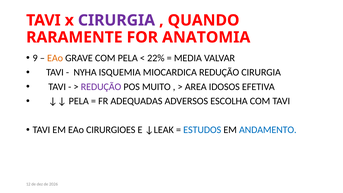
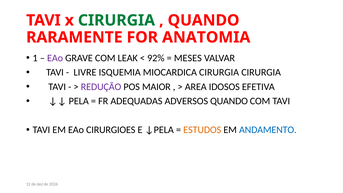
CIRURGIA at (116, 20) colour: purple -> green
9: 9 -> 1
EAo at (55, 58) colour: orange -> purple
COM PELA: PELA -> LEAK
22%: 22% -> 92%
MEDIA: MEDIA -> MESES
NYHA: NYHA -> LIVRE
MIOCARDICA REDUÇÃO: REDUÇÃO -> CIRURGIA
MUITO: MUITO -> MAIOR
ADVERSOS ESCOLHA: ESCOLHA -> QUANDO
↓LEAK: ↓LEAK -> ↓PELA
ESTUDOS colour: blue -> orange
